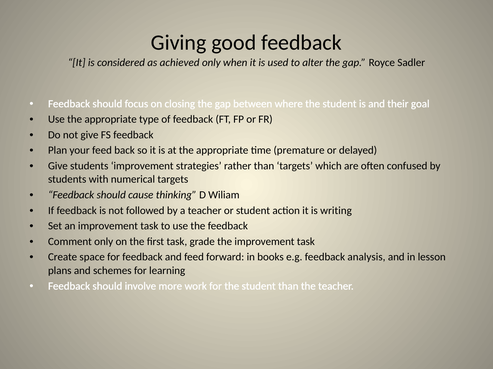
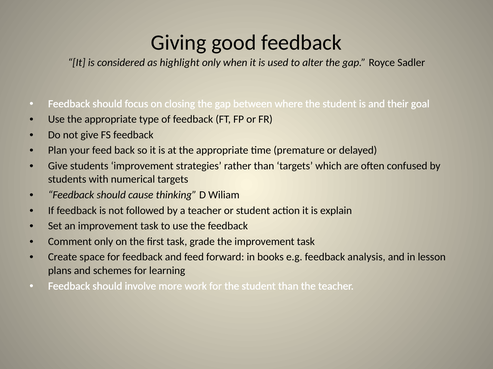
achieved: achieved -> highlight
writing: writing -> explain
